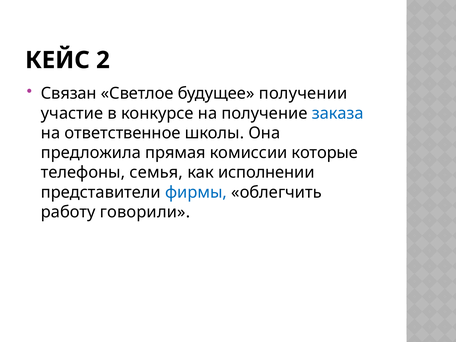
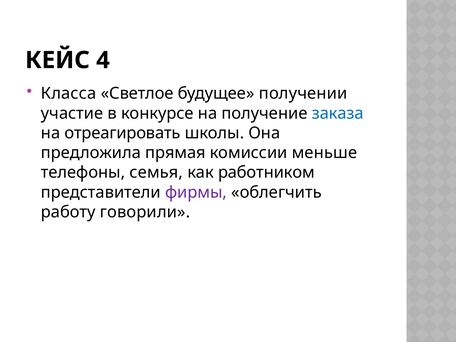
2: 2 -> 4
Связан: Связан -> Класса
ответственное: ответственное -> отреагировать
которые: которые -> меньше
исполнении: исполнении -> работником
фирмы colour: blue -> purple
